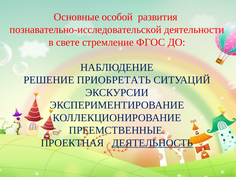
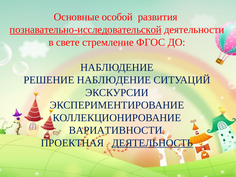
познавательно-исследовательской underline: none -> present
РЕШЕНИЕ ПРИОБРЕТАТЬ: ПРИОБРЕТАТЬ -> НАБЛЮДЕНИЕ
ПРЕЕМСТВЕННЫЕ: ПРЕЕМСТВЕННЫЕ -> ВАРИАТИВНОСТИ
